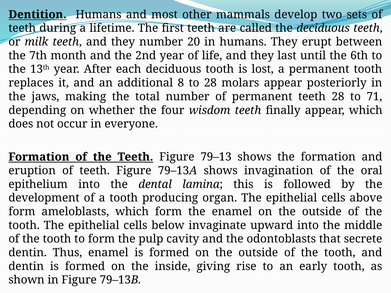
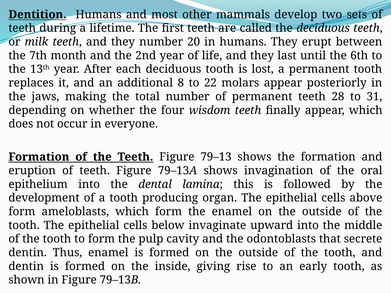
to 28: 28 -> 22
71: 71 -> 31
